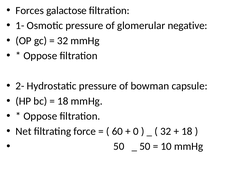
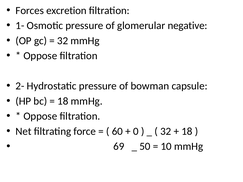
galactose: galactose -> excretion
50 at (119, 147): 50 -> 69
